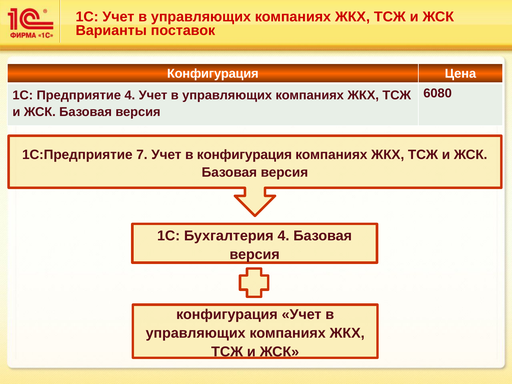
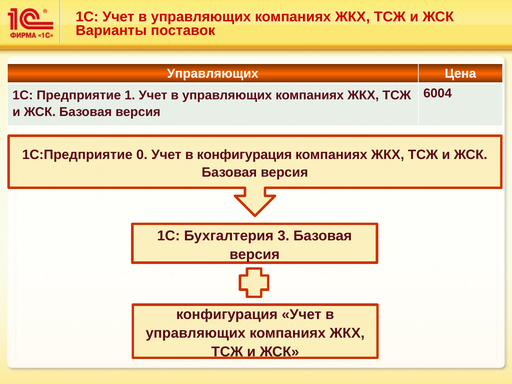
Конфигурация at (213, 74): Конфигурация -> Управляющих
6080: 6080 -> 6004
Предприятие 4: 4 -> 1
7: 7 -> 0
Бухгалтерия 4: 4 -> 3
